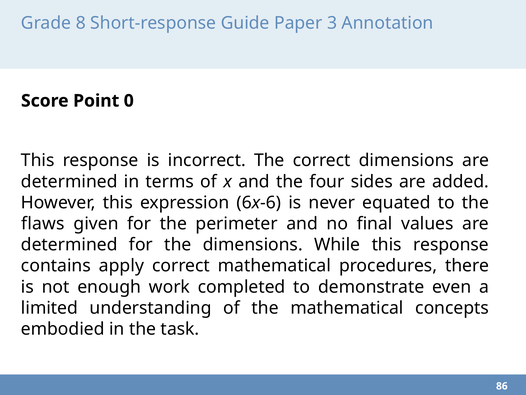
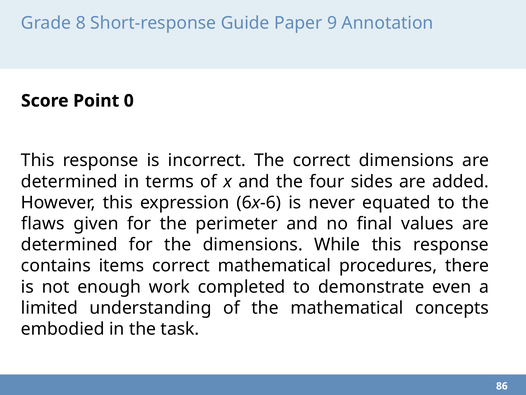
3: 3 -> 9
apply: apply -> items
